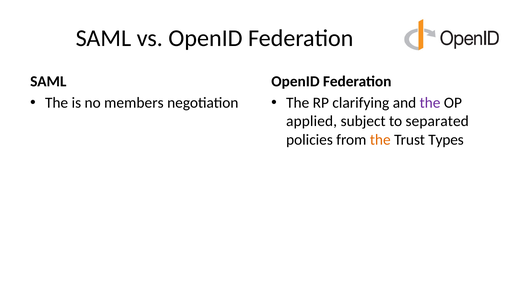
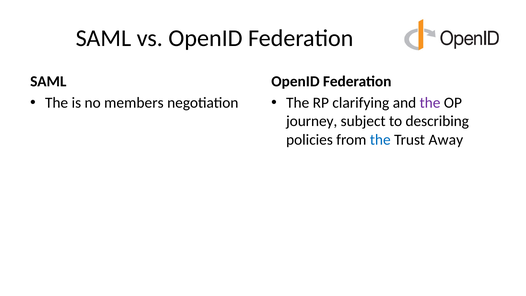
applied: applied -> journey
separated: separated -> describing
the at (380, 140) colour: orange -> blue
Types: Types -> Away
